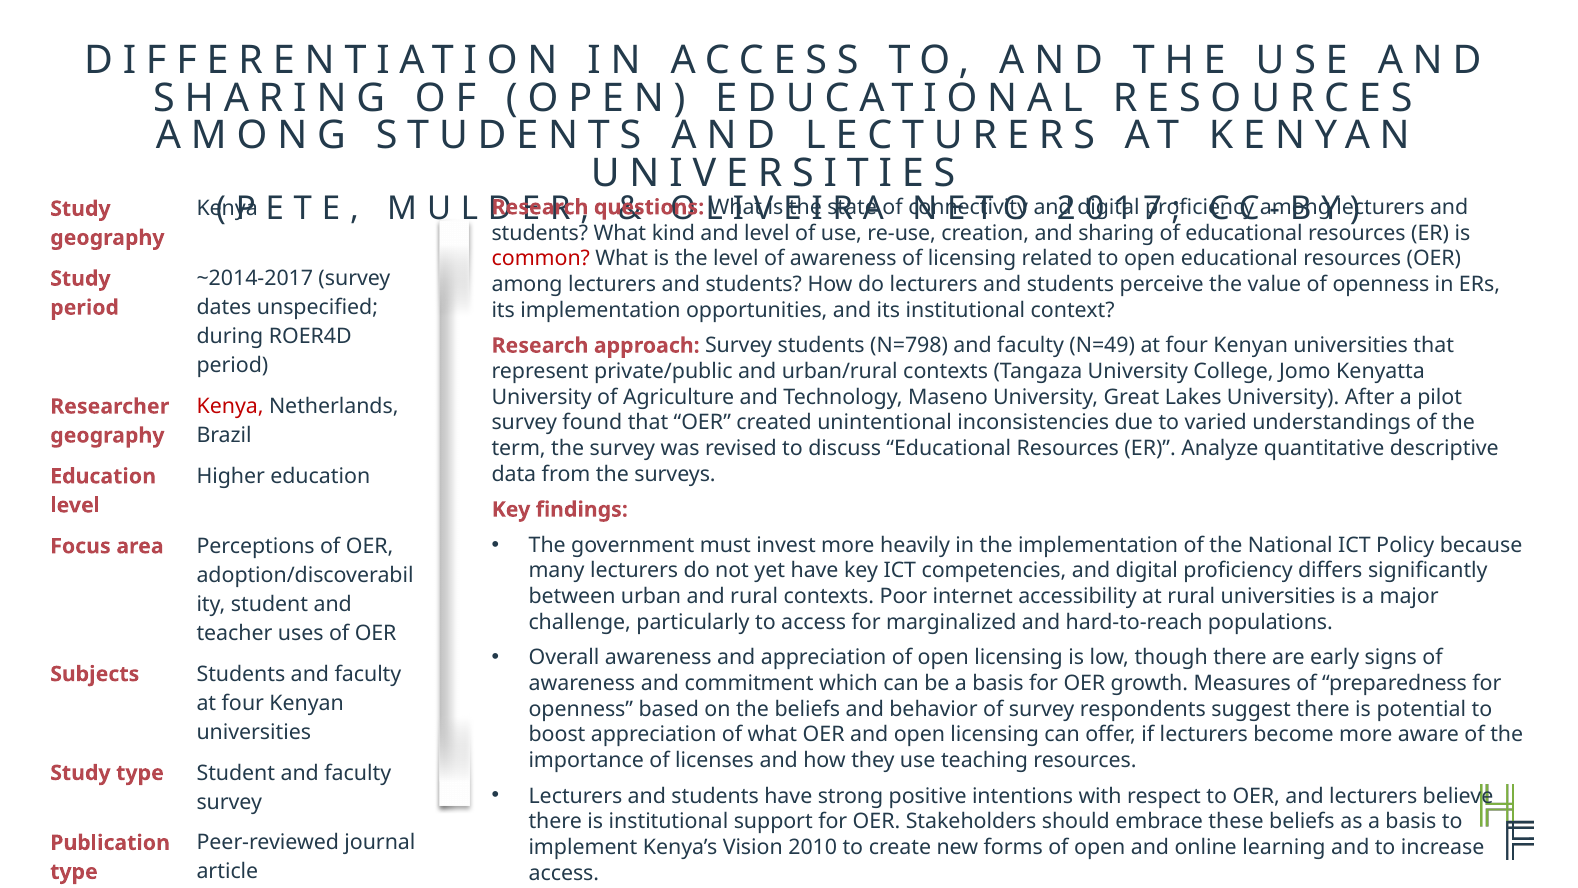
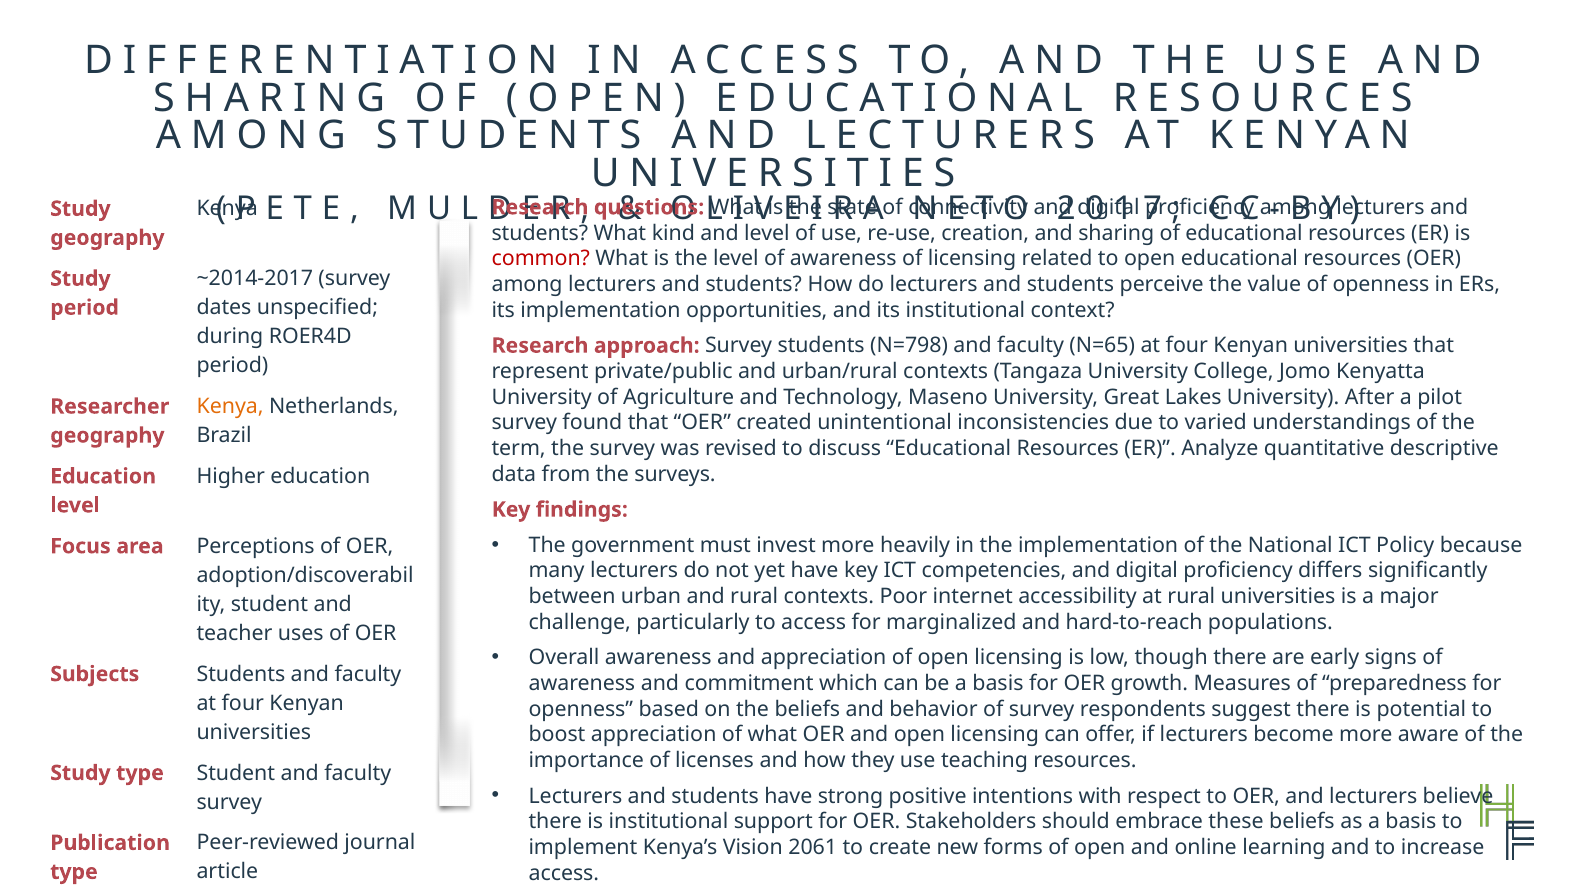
N=49: N=49 -> N=65
Kenya at (230, 406) colour: red -> orange
2010: 2010 -> 2061
